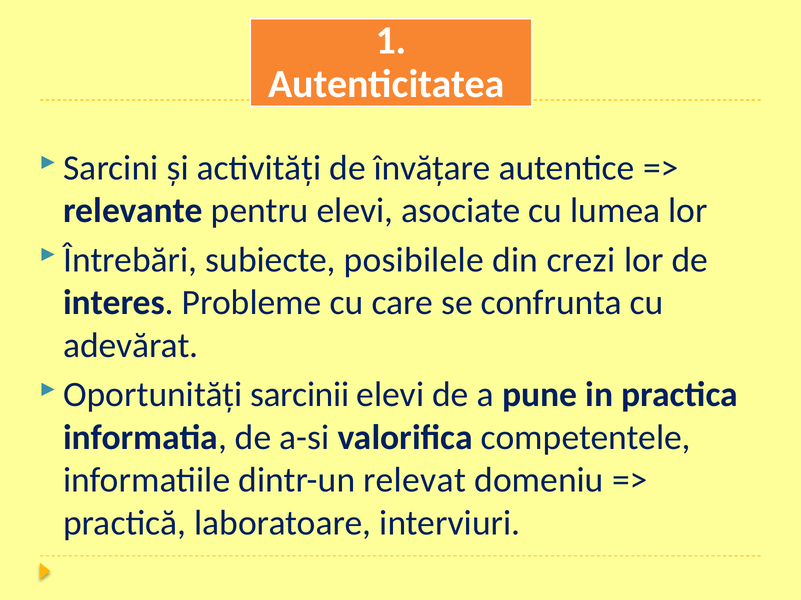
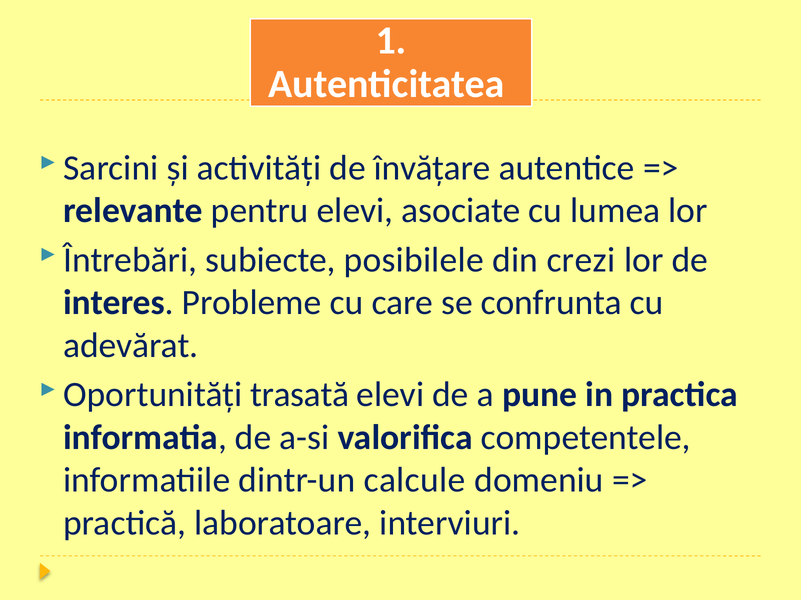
sarcinii: sarcinii -> trasată
relevat: relevat -> calcule
